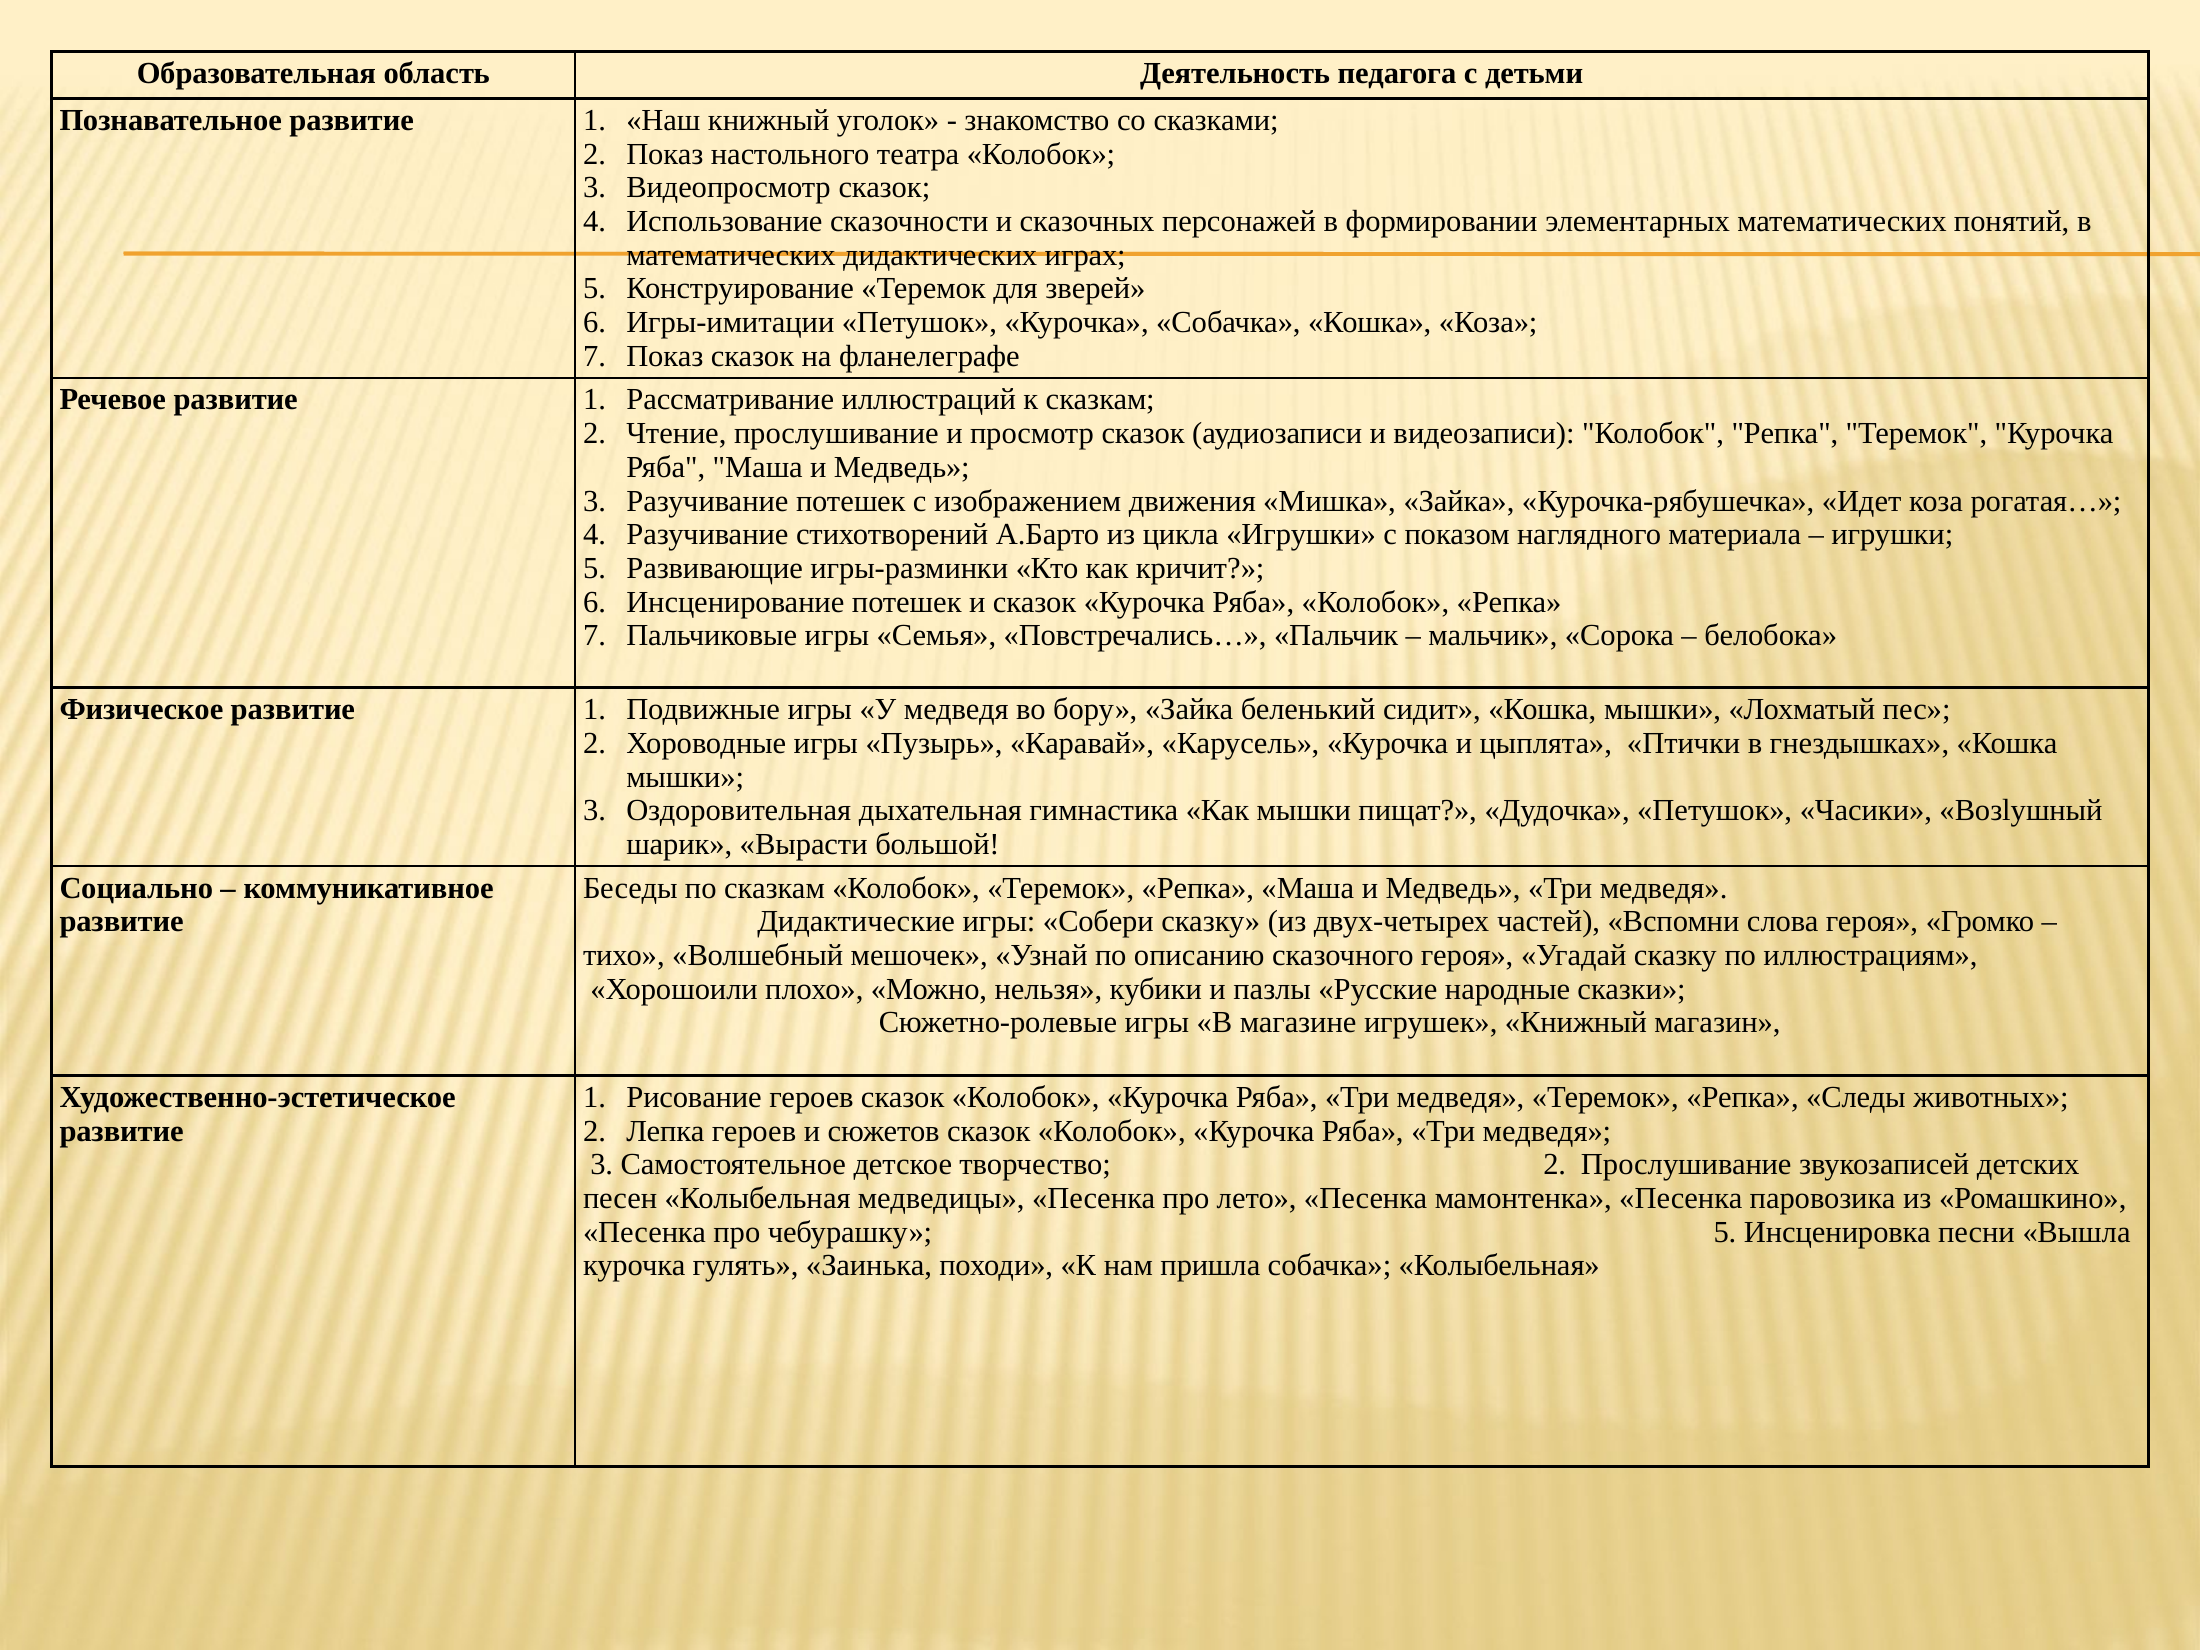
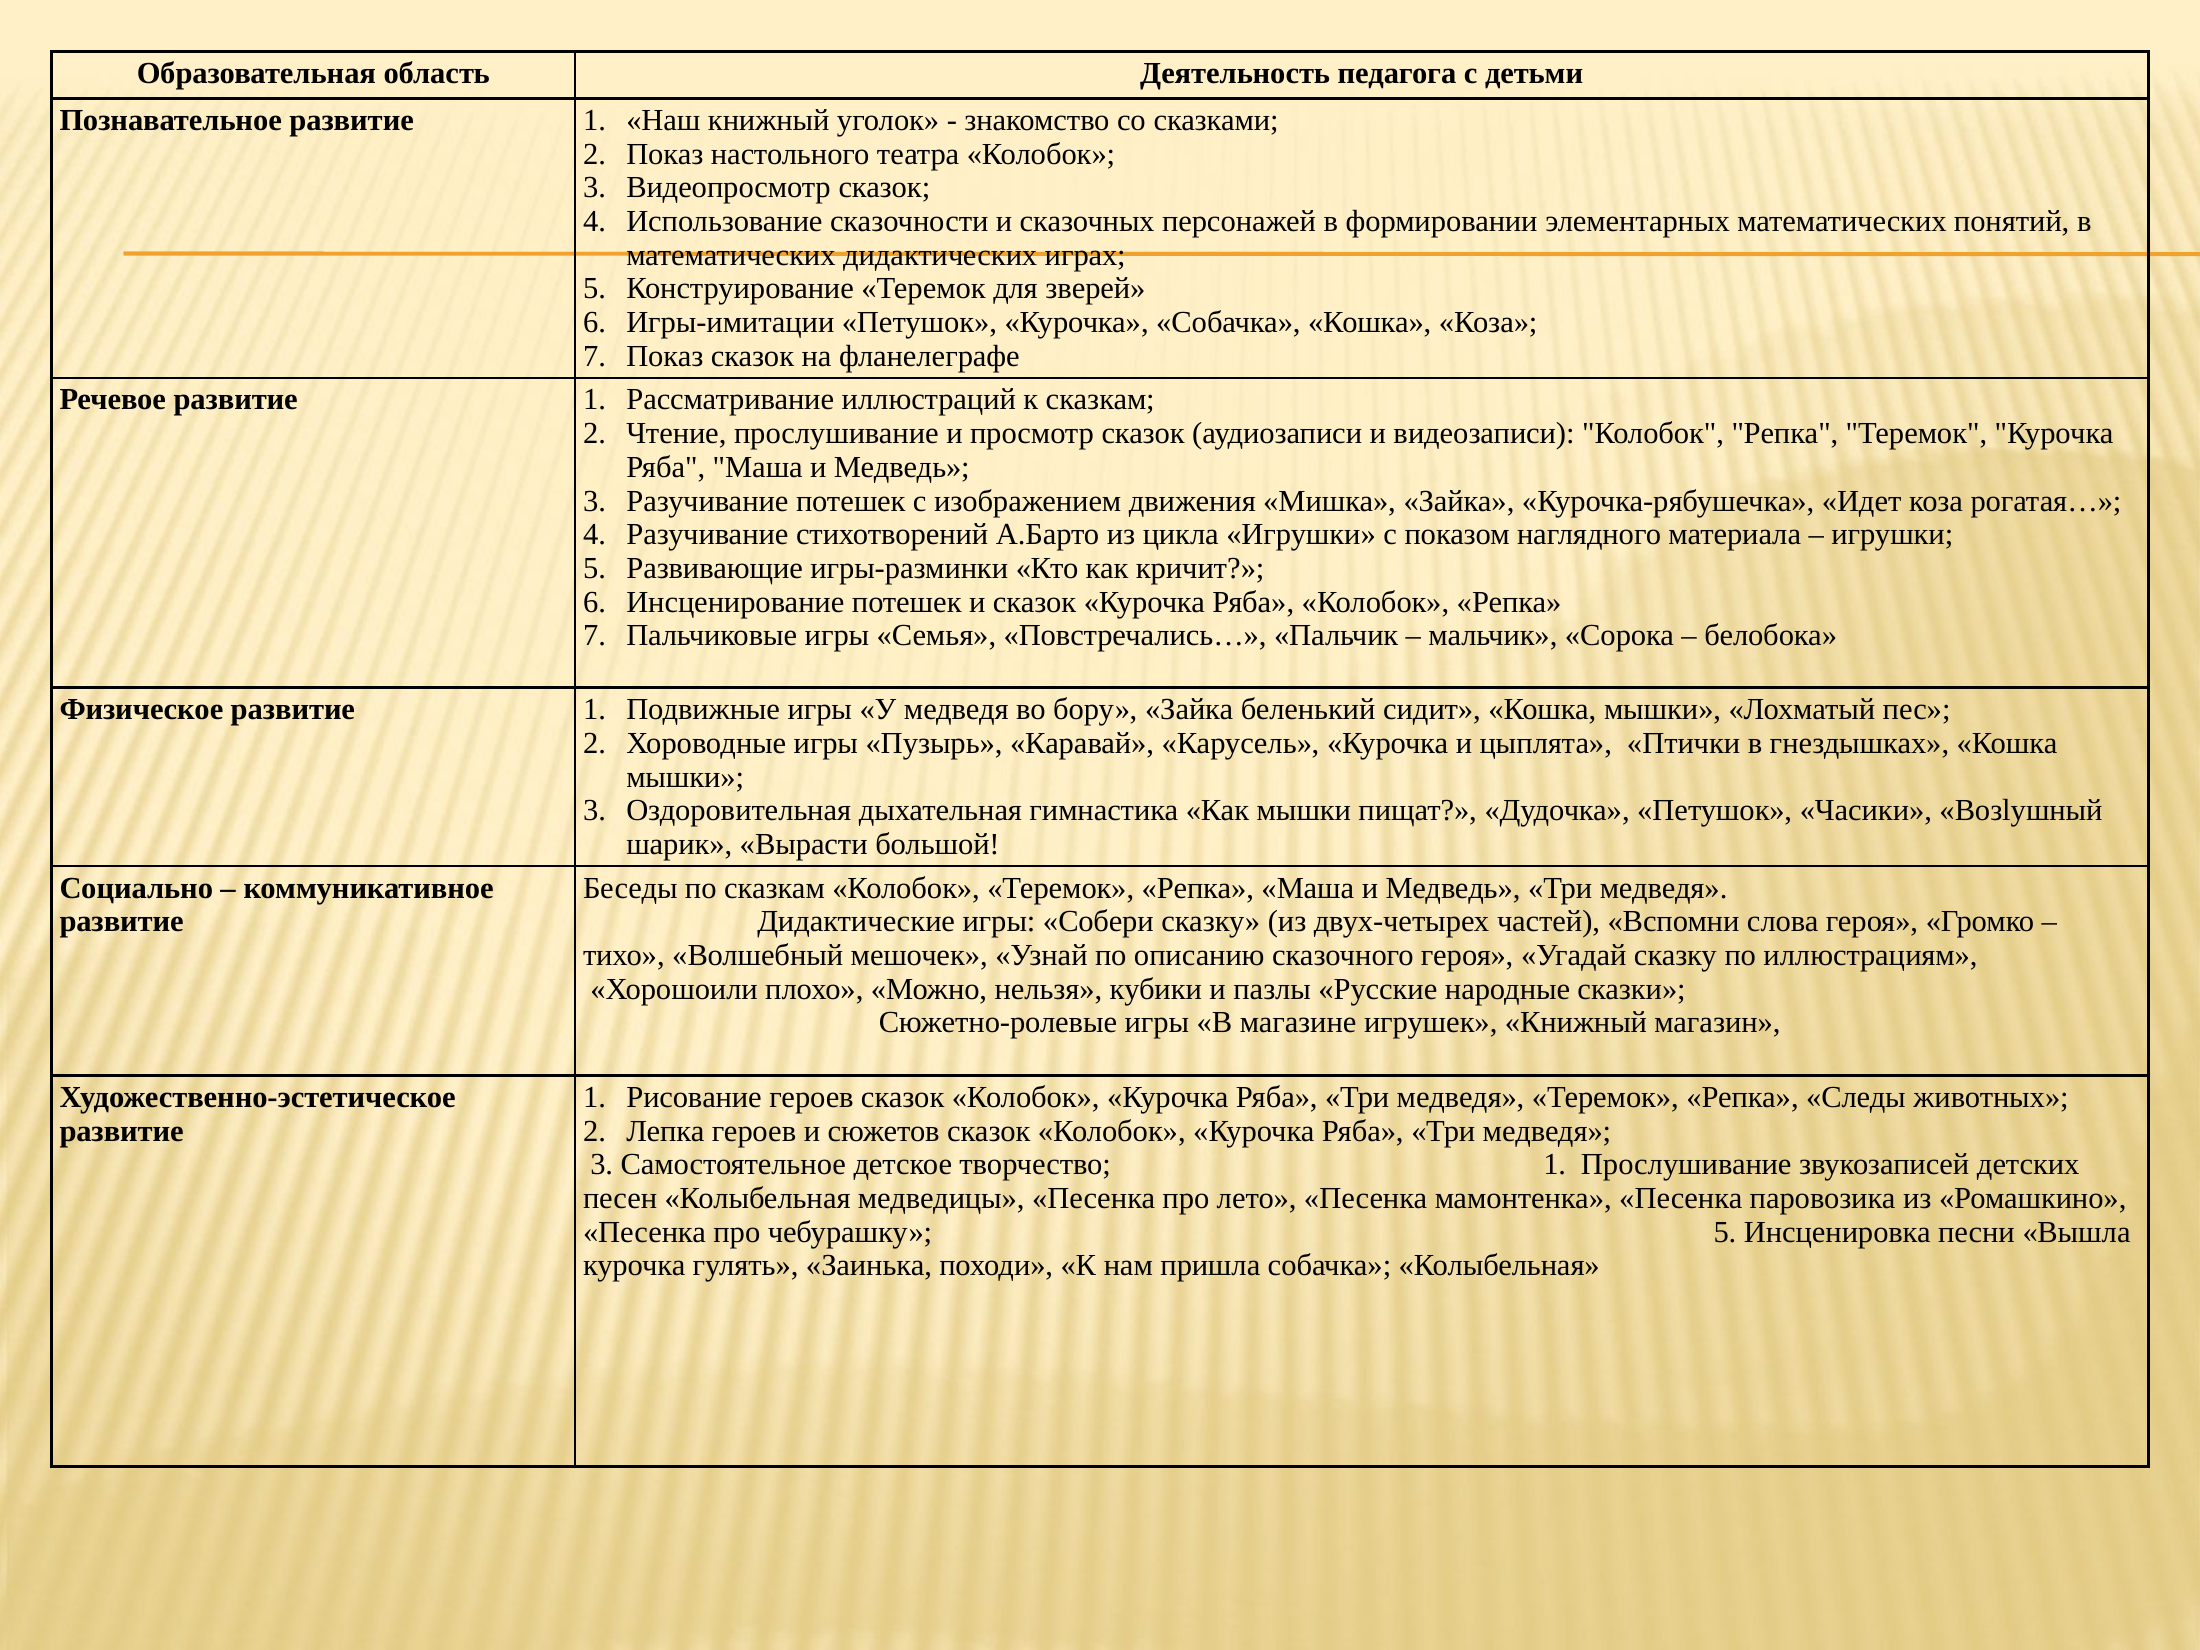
творчество 2: 2 -> 1
